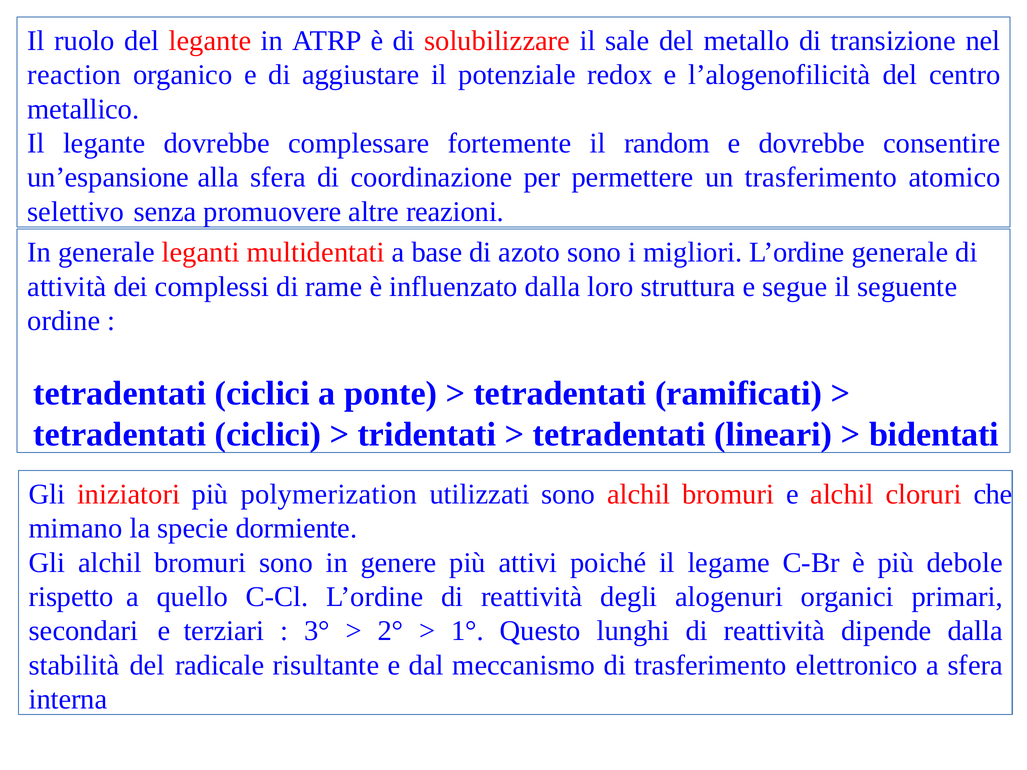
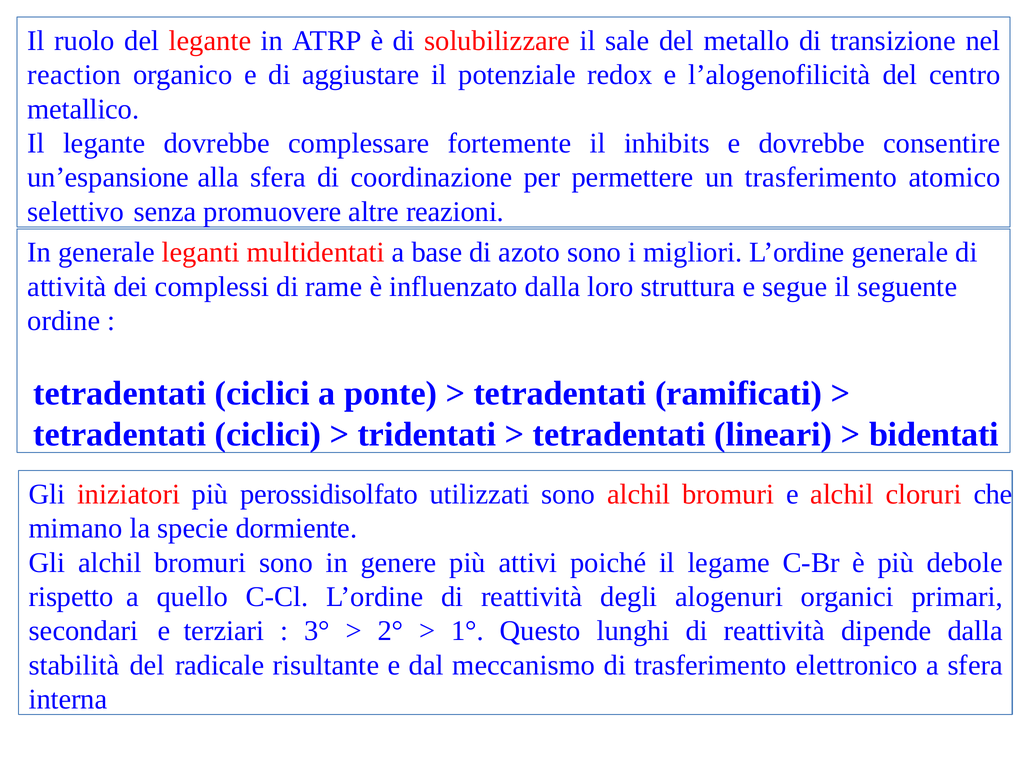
random: random -> inhibits
polymerization: polymerization -> perossidisolfato
